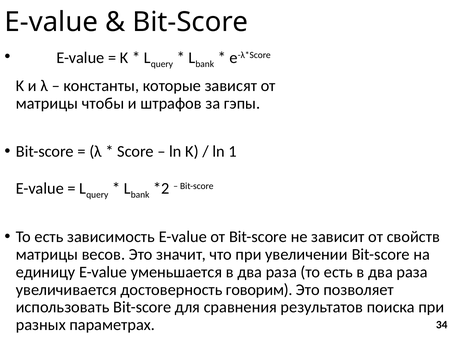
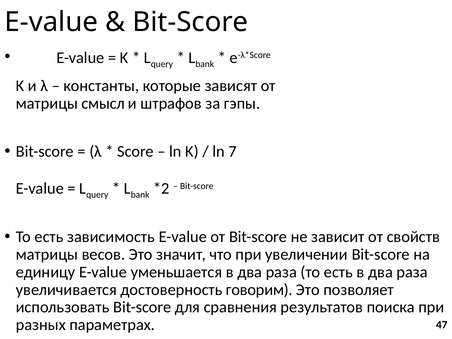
чтобы: чтобы -> смысл
1: 1 -> 7
34: 34 -> 47
